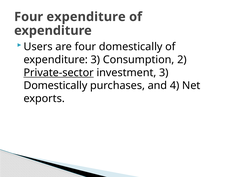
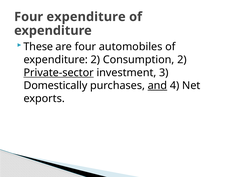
Users: Users -> These
four domestically: domestically -> automobiles
expenditure 3: 3 -> 2
and underline: none -> present
